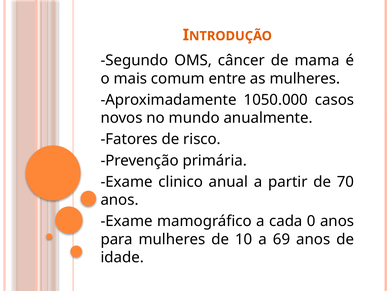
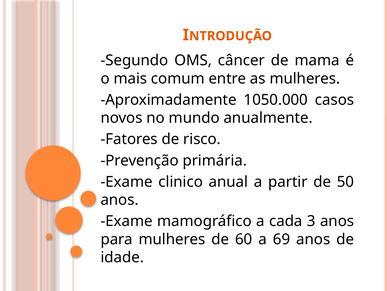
70: 70 -> 50
0: 0 -> 3
10: 10 -> 60
